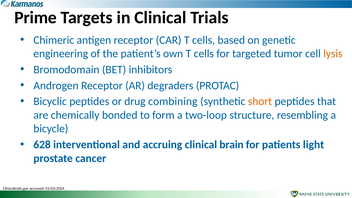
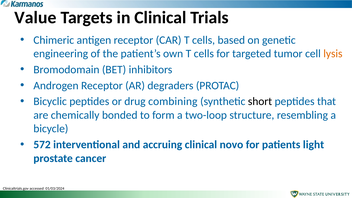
Prime: Prime -> Value
short colour: orange -> black
628: 628 -> 572
brain: brain -> novo
